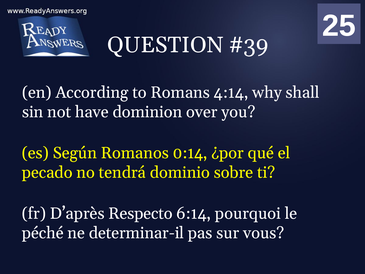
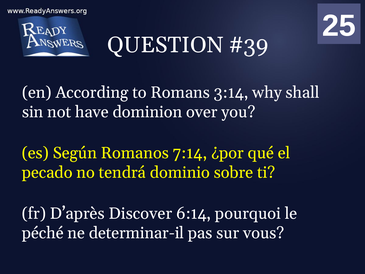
4:14: 4:14 -> 3:14
0:14: 0:14 -> 7:14
Respecto: Respecto -> Discover
